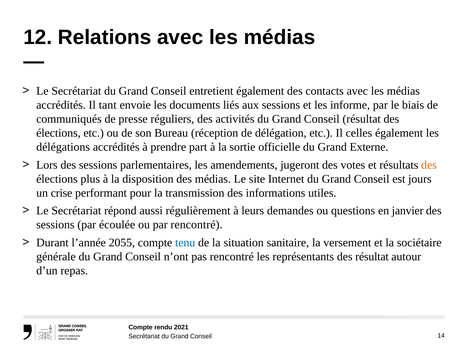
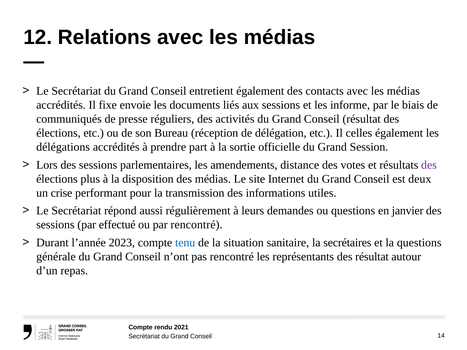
tant: tant -> fixe
Externe: Externe -> Session
jugeront: jugeront -> distance
des at (429, 165) colour: orange -> purple
jours: jours -> deux
écoulée: écoulée -> effectué
2055: 2055 -> 2023
versement: versement -> secrétaires
la sociétaire: sociétaire -> questions
